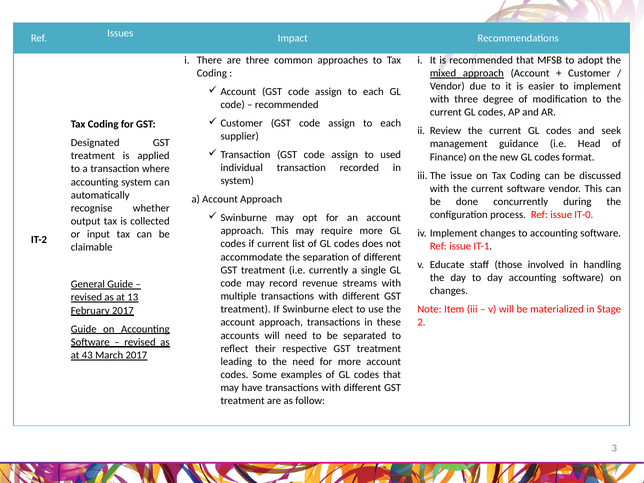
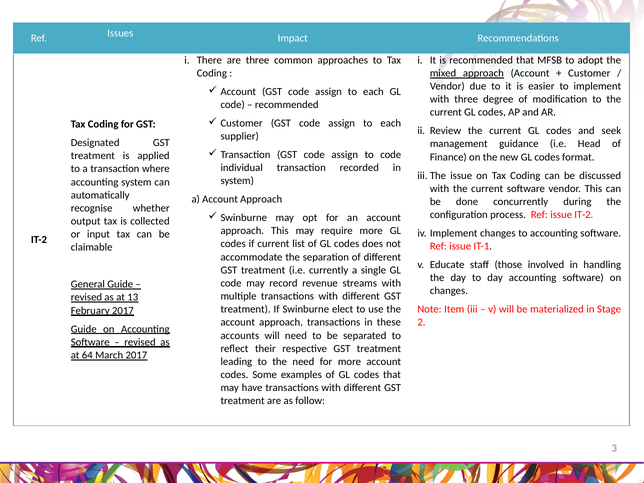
to used: used -> code
issue IT-0: IT-0 -> IT-2
43: 43 -> 64
